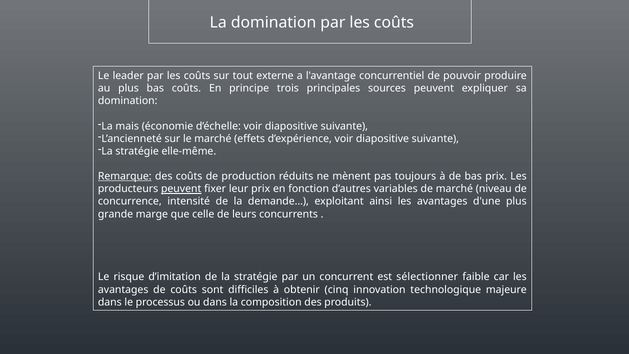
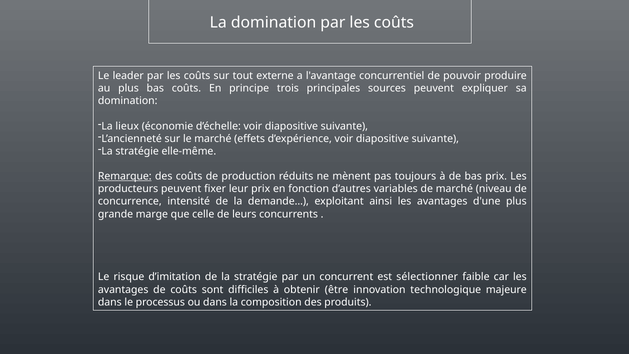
mais: mais -> lieux
peuvent at (181, 189) underline: present -> none
cinq: cinq -> être
